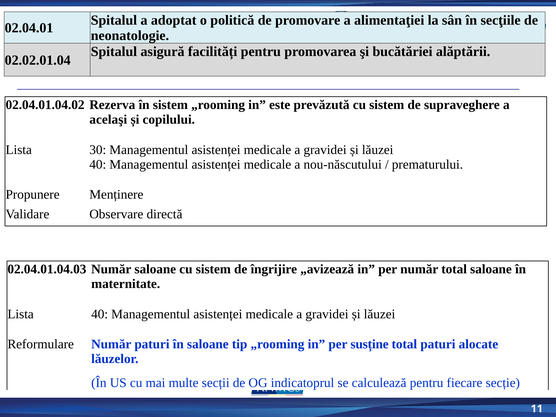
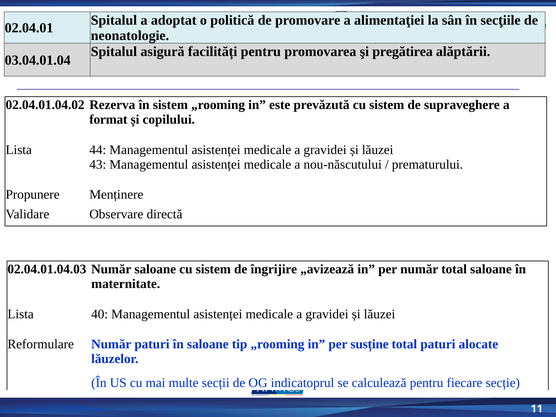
bucătăriei: bucătăriei -> pregătirea
02.02.01.04: 02.02.01.04 -> 03.04.01.04
acelaşi: acelaşi -> format
30: 30 -> 44
40 at (98, 165): 40 -> 43
